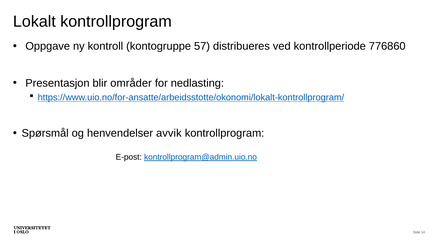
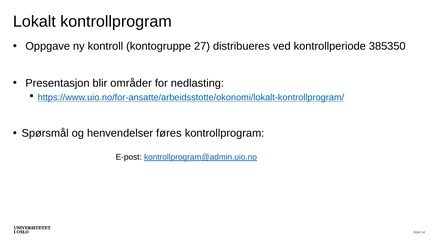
57: 57 -> 27
776860: 776860 -> 385350
avvik: avvik -> føres
